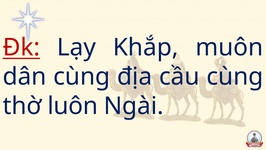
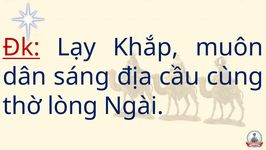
dân cùng: cùng -> sáng
luôn: luôn -> lòng
